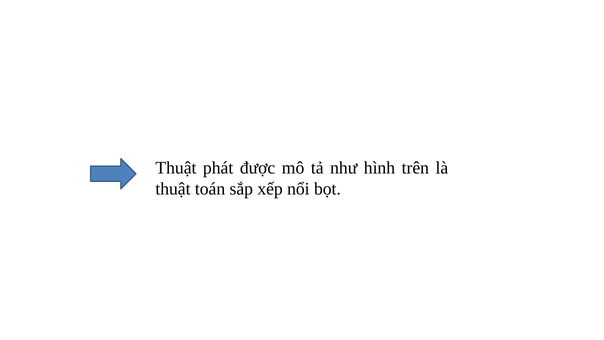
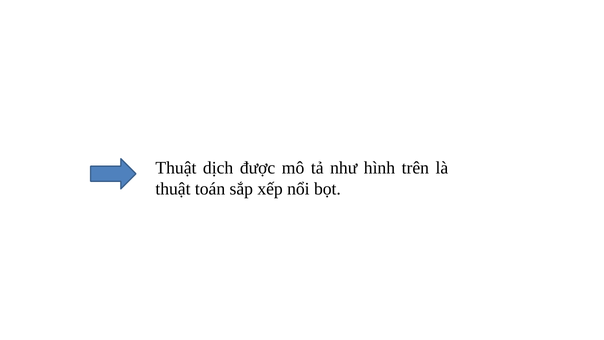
phát: phát -> dịch
